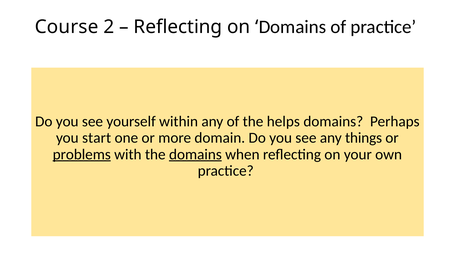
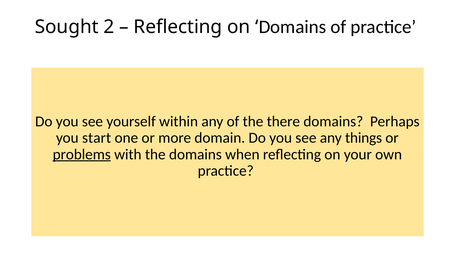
Course: Course -> Sought
helps: helps -> there
domains at (195, 154) underline: present -> none
